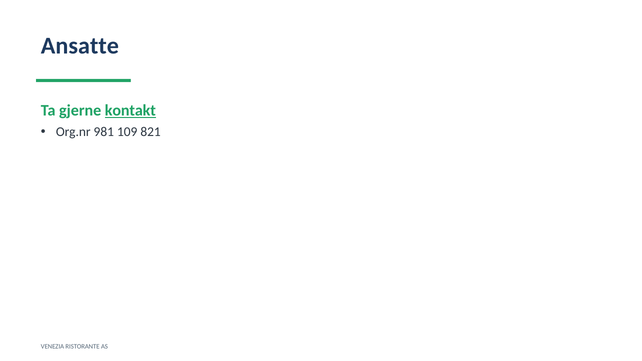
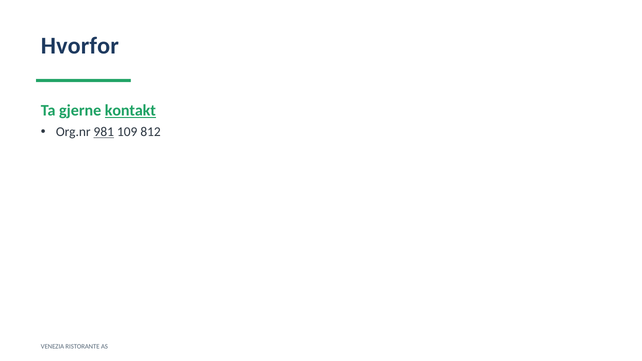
Ansatte: Ansatte -> Hvorfor
981 underline: none -> present
821: 821 -> 812
